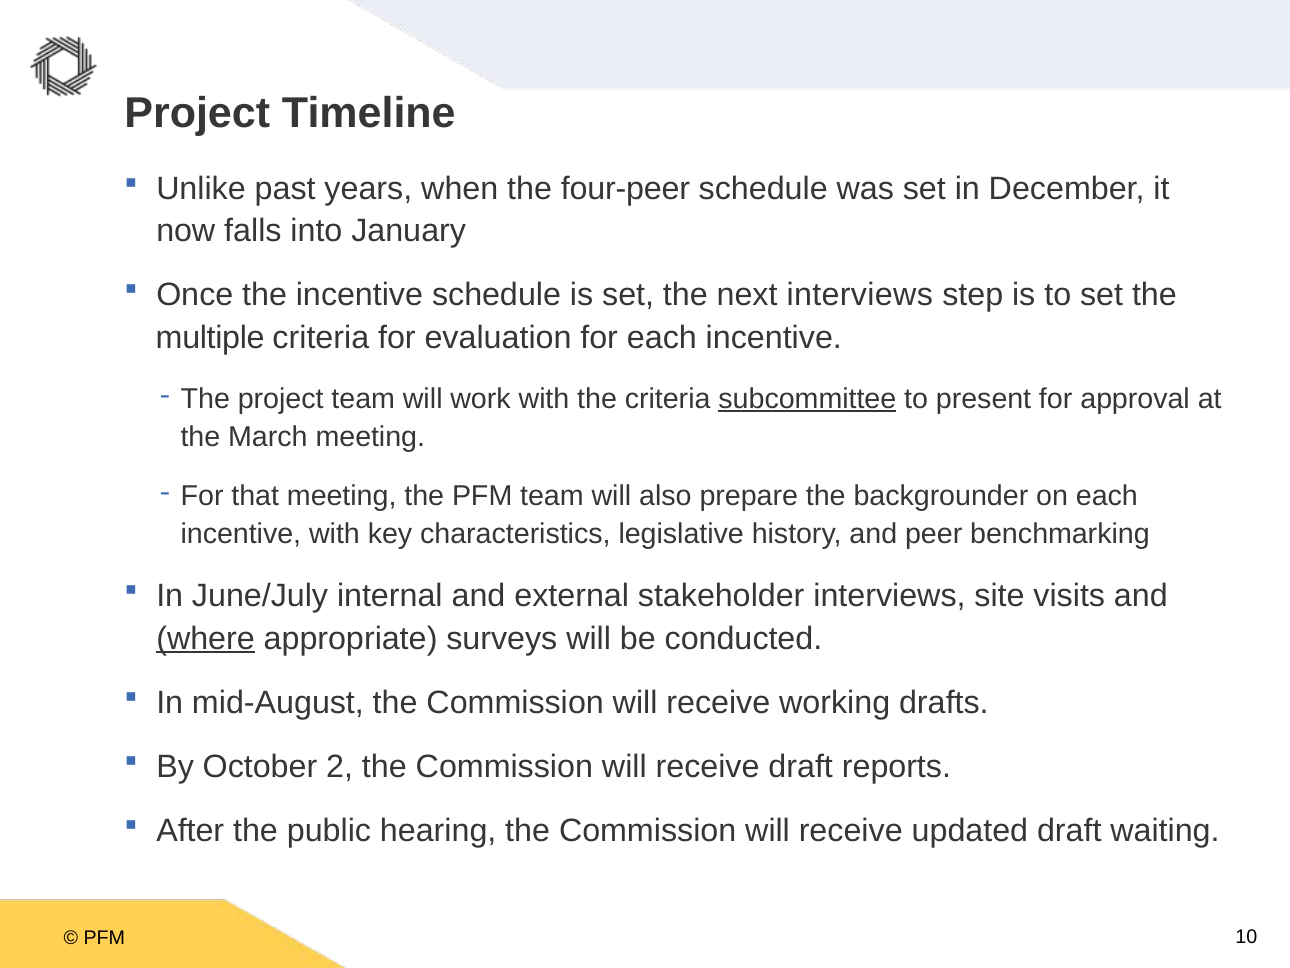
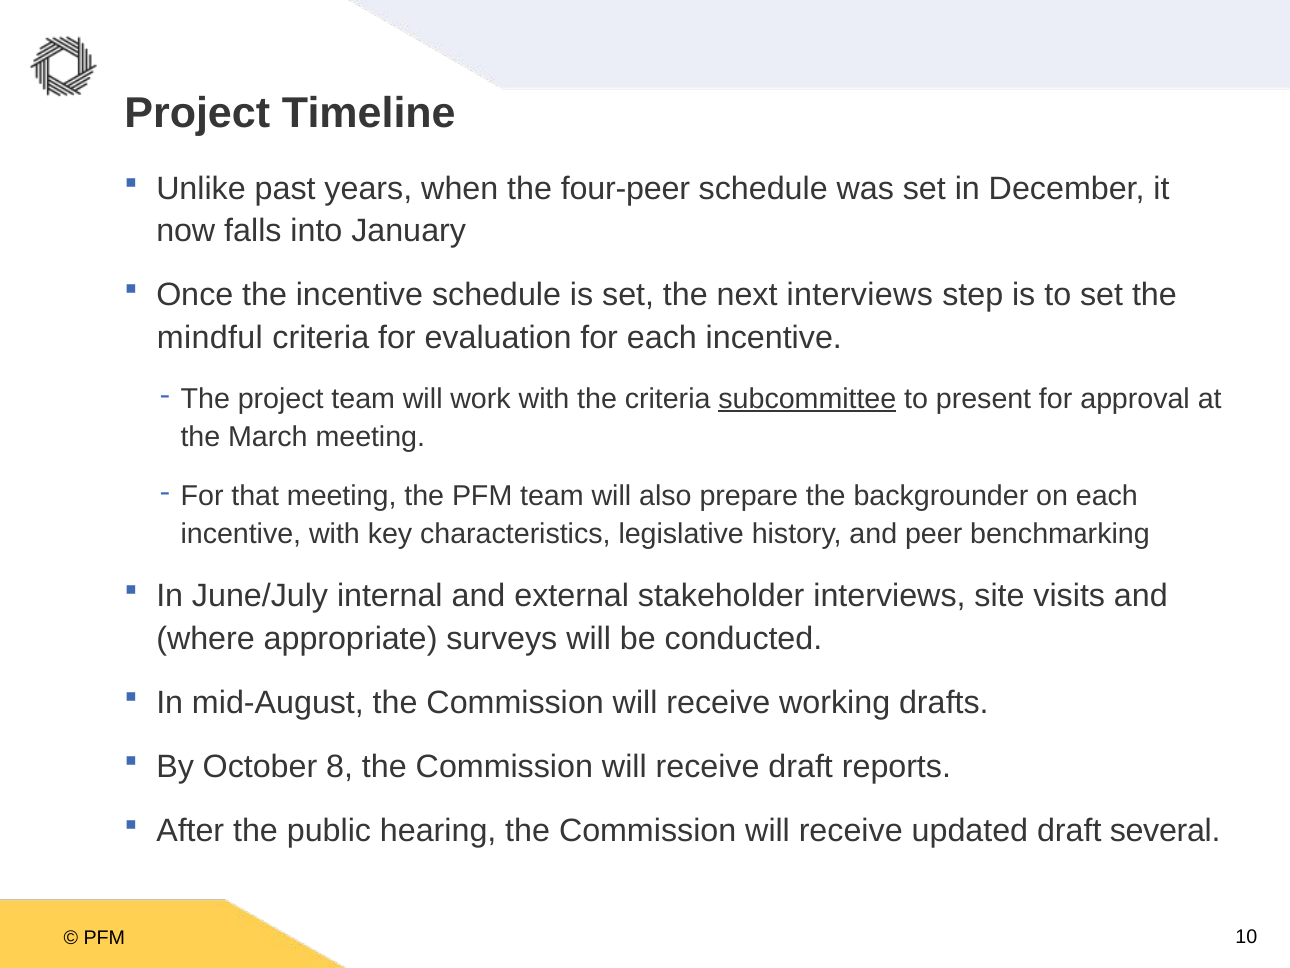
multiple: multiple -> mindful
where underline: present -> none
2: 2 -> 8
waiting: waiting -> several
